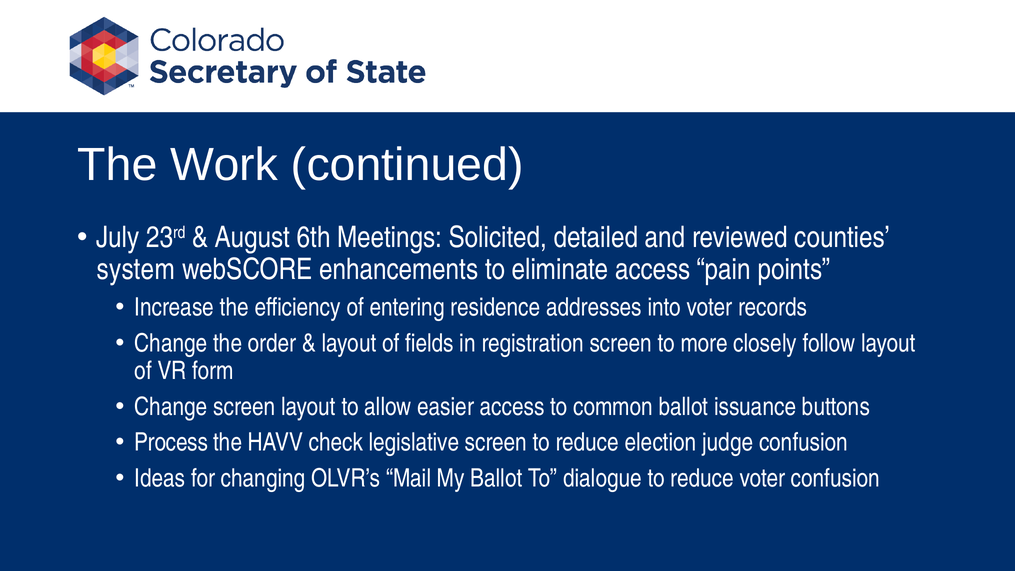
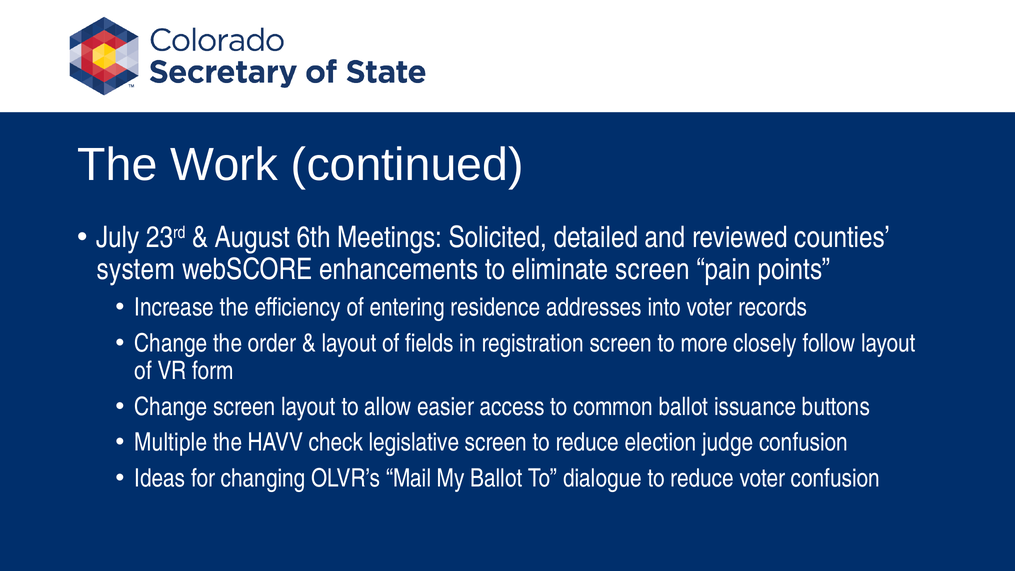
eliminate access: access -> screen
Process: Process -> Multiple
